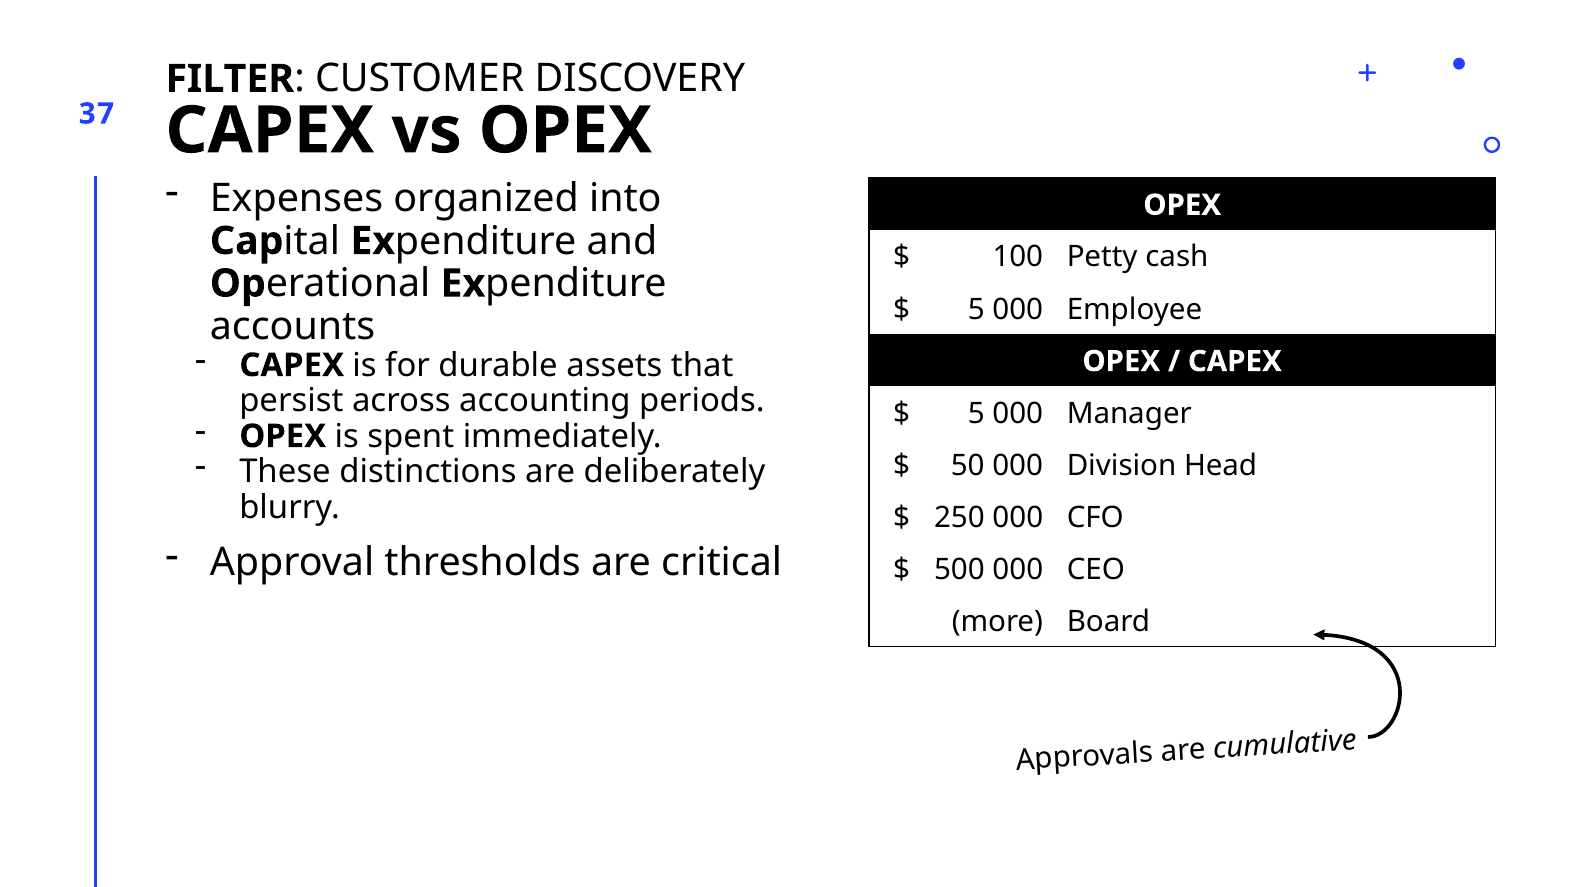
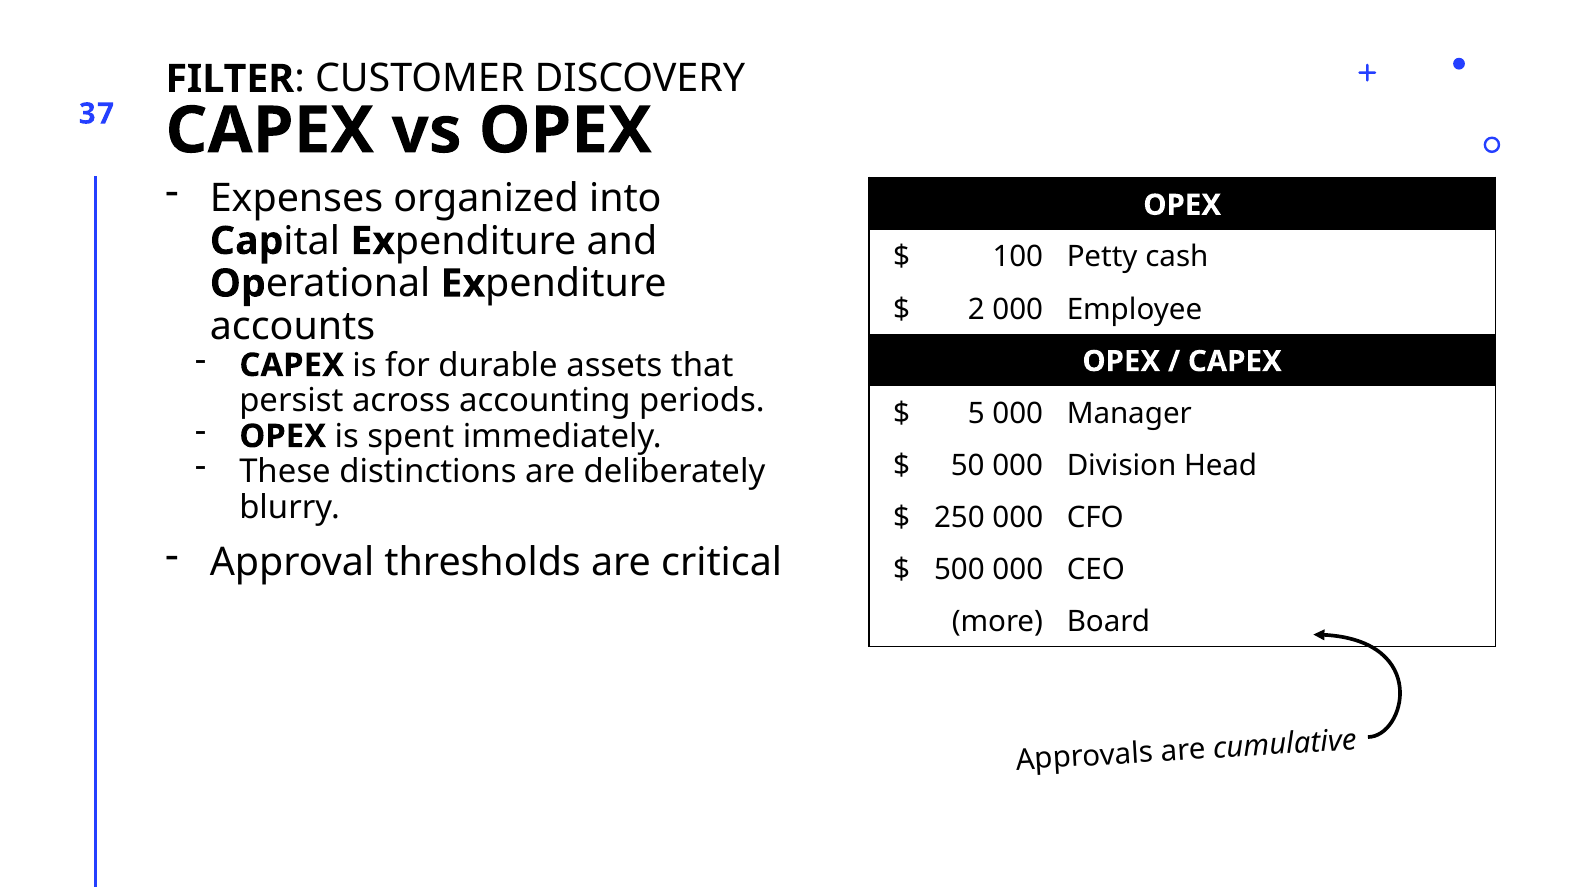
5 at (976, 309): 5 -> 2
